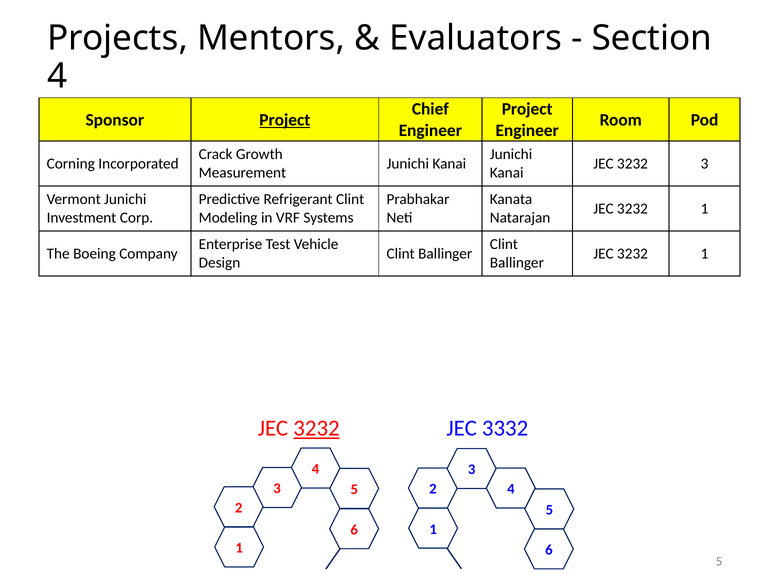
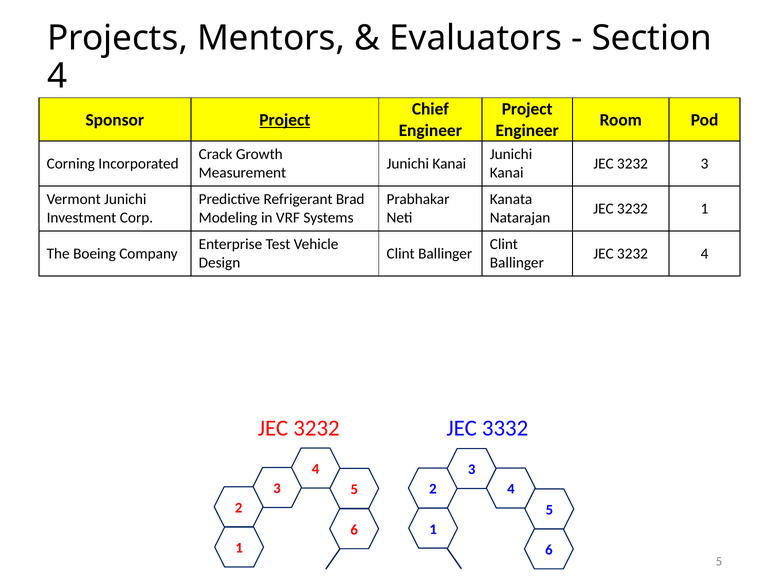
Refrigerant Clint: Clint -> Brad
1 at (705, 254): 1 -> 4
3232 at (317, 428) underline: present -> none
